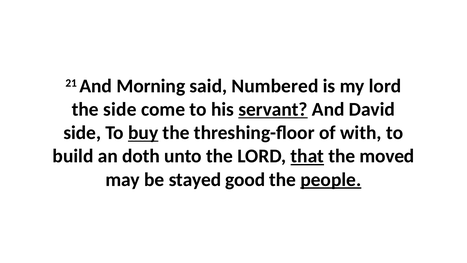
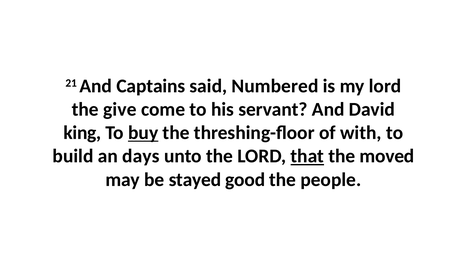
Morning: Morning -> Captains
the side: side -> give
servant underline: present -> none
side at (82, 133): side -> king
doth: doth -> days
people underline: present -> none
